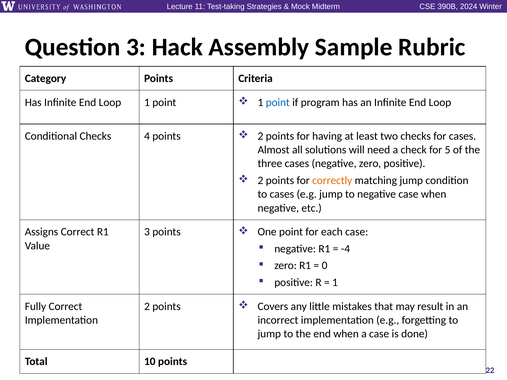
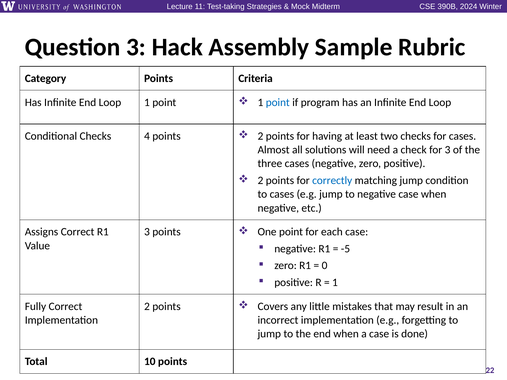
for 5: 5 -> 3
correctly colour: orange -> blue
-4: -4 -> -5
